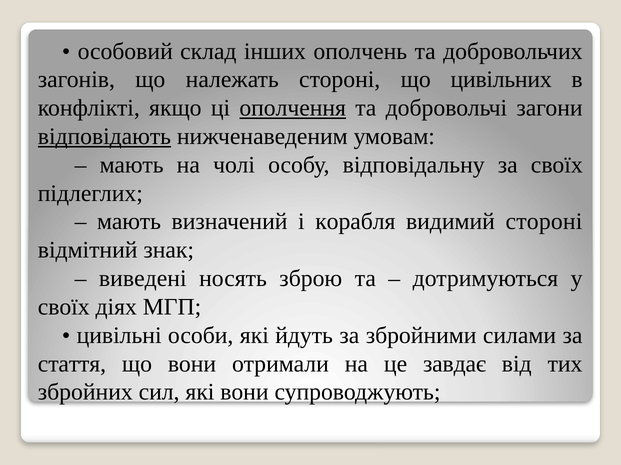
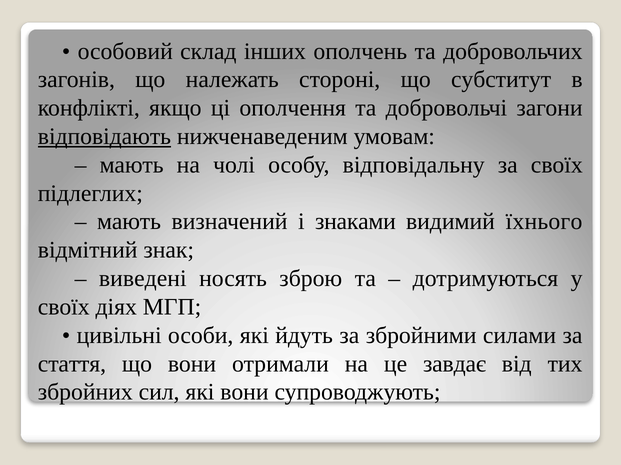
цивільних: цивільних -> субститут
ополчення underline: present -> none
корабля: корабля -> знаками
видимий стороні: стороні -> їхнього
